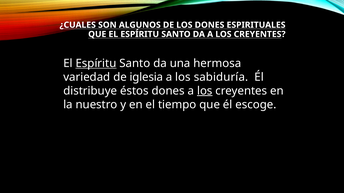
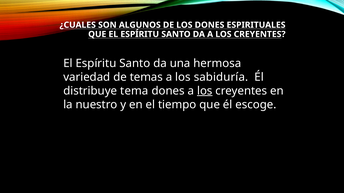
Espíritu at (96, 63) underline: present -> none
iglesia: iglesia -> temas
éstos: éstos -> tema
